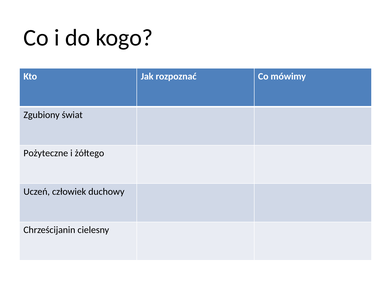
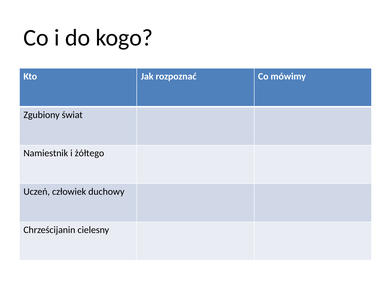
Pożyteczne: Pożyteczne -> Namiestnik
